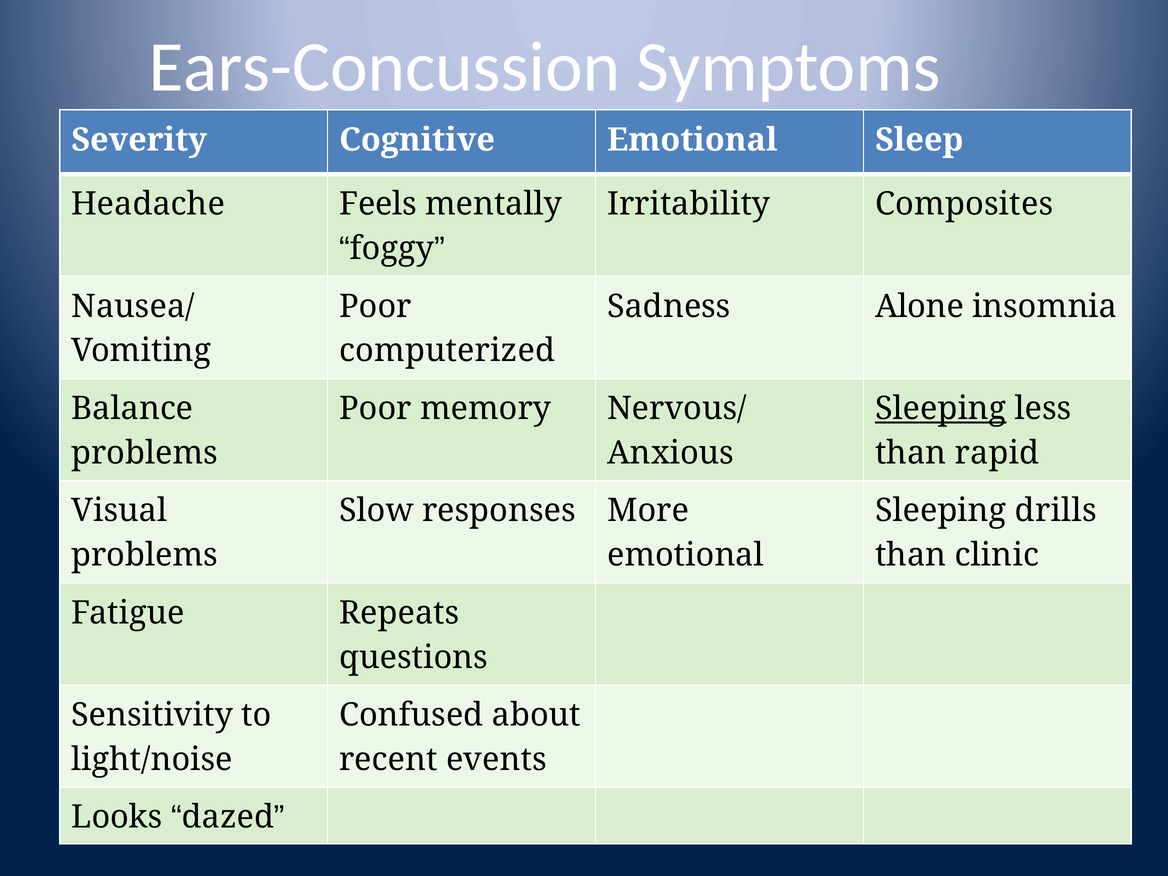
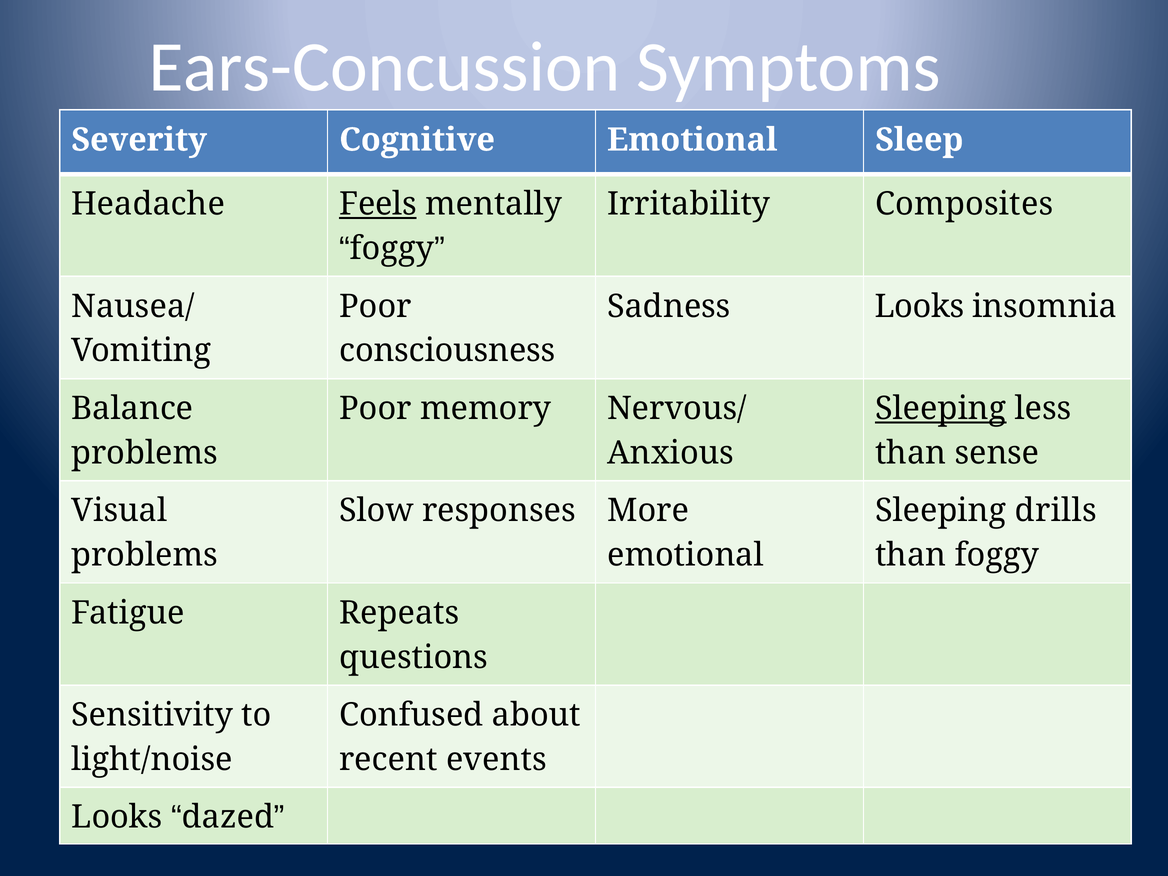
Feels underline: none -> present
Sadness Alone: Alone -> Looks
computerized: computerized -> consciousness
rapid: rapid -> sense
than clinic: clinic -> foggy
